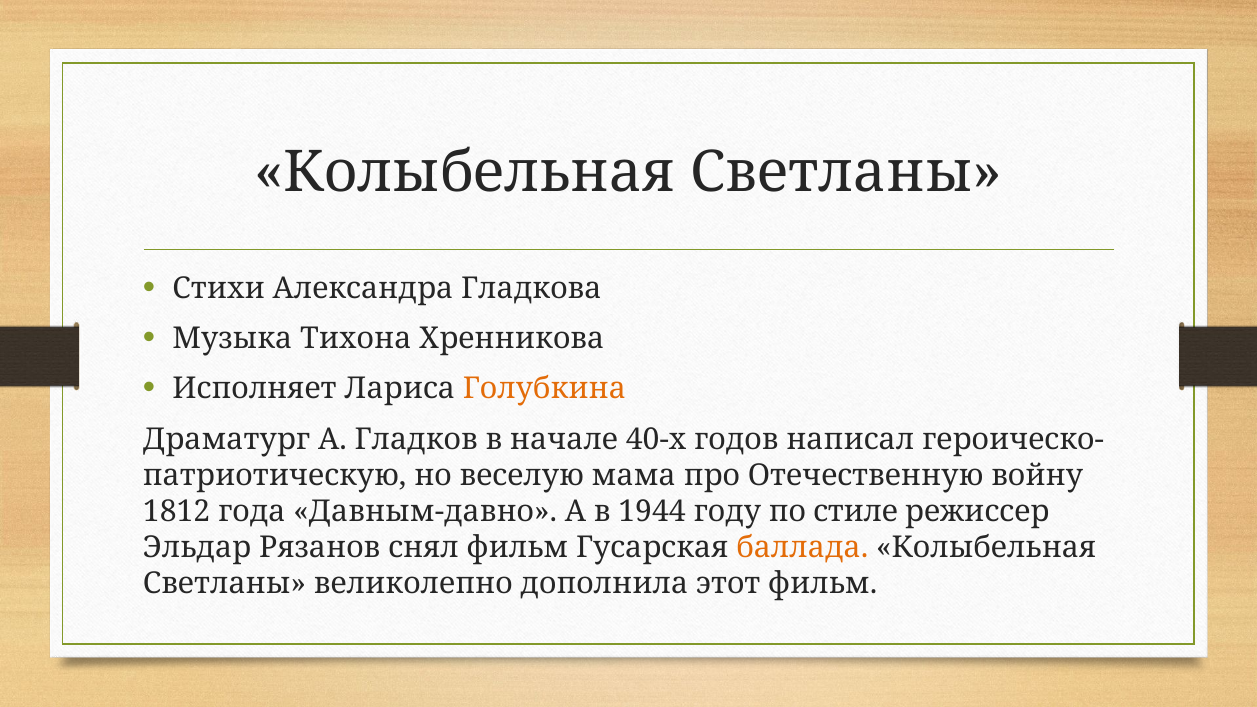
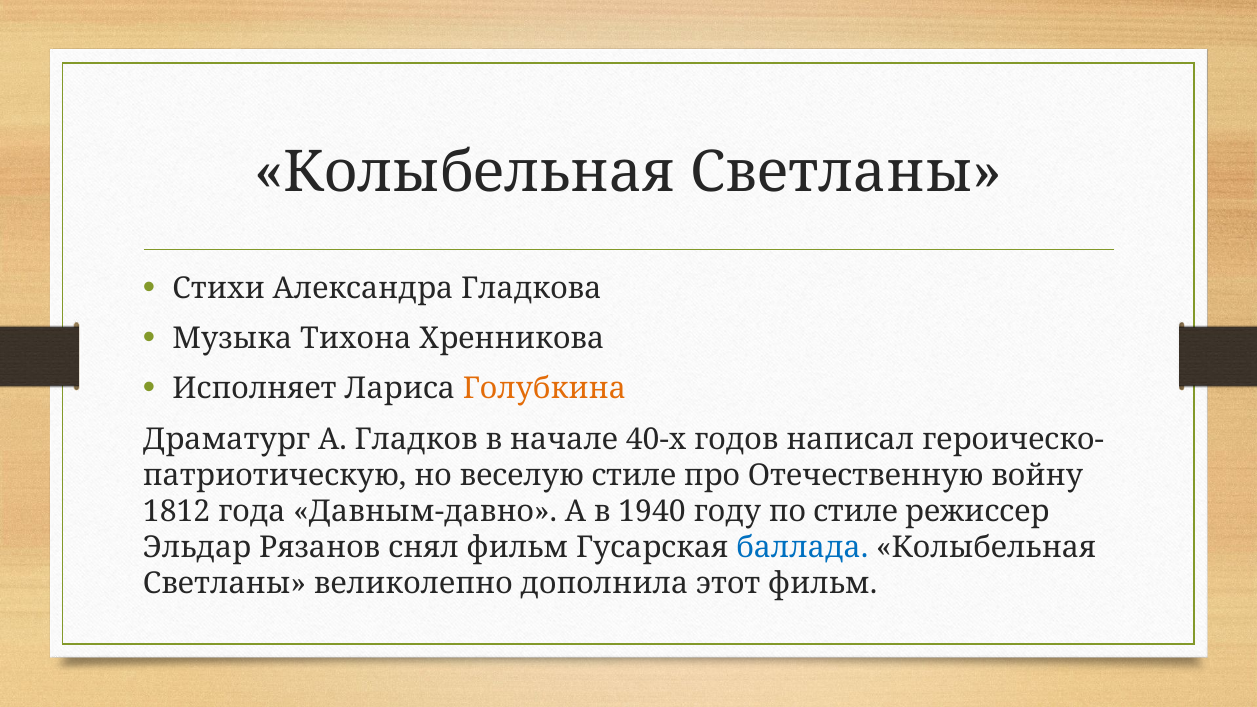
веселую мама: мама -> стиле
1944: 1944 -> 1940
баллада colour: orange -> blue
